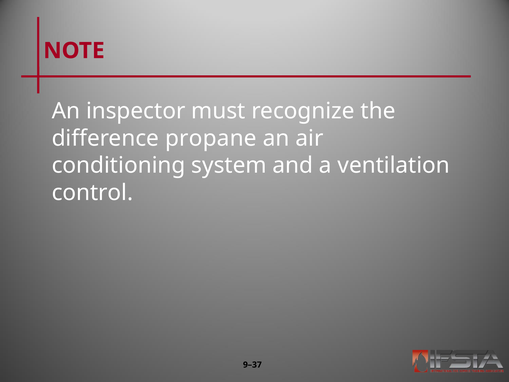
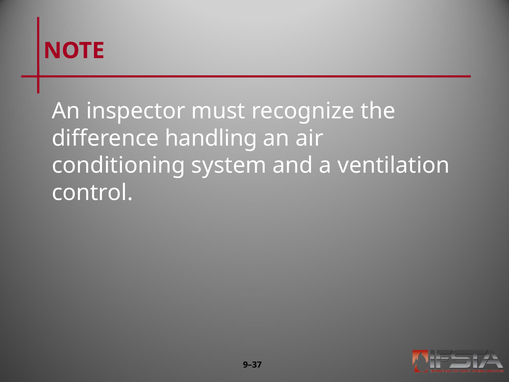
propane: propane -> handling
